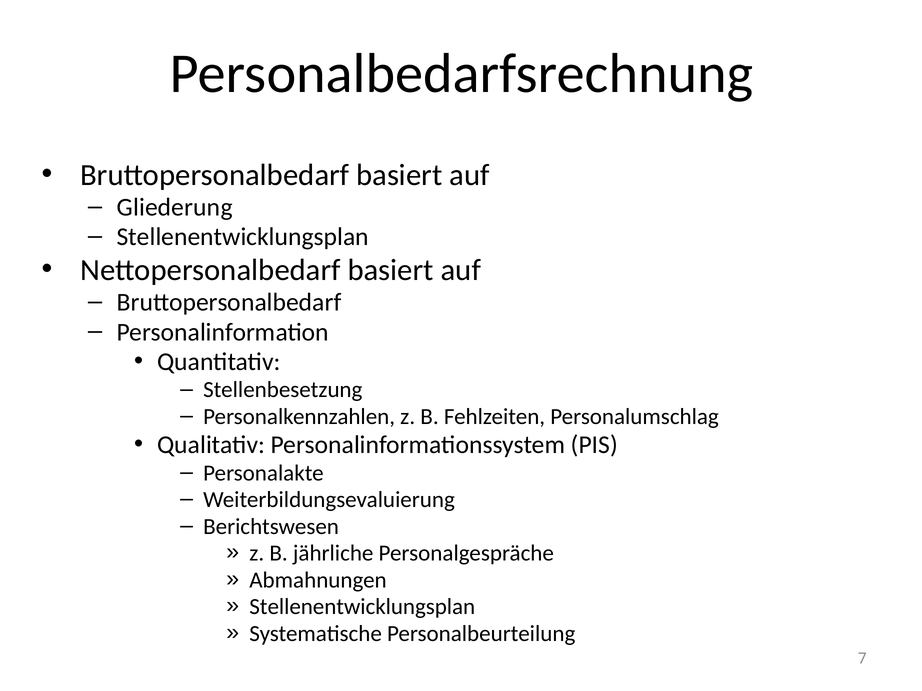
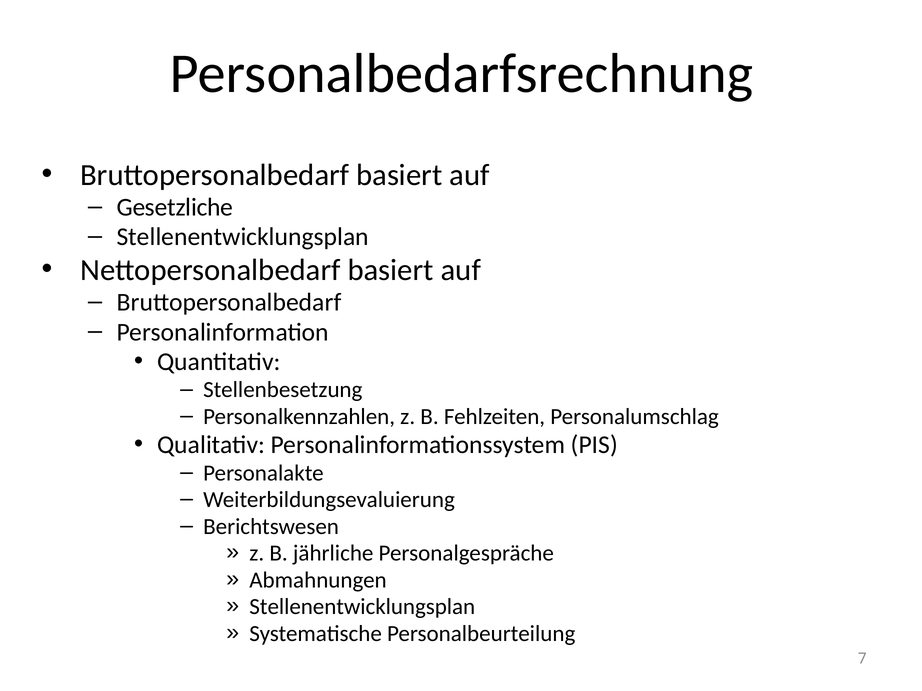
Gliederung: Gliederung -> Gesetzliche
